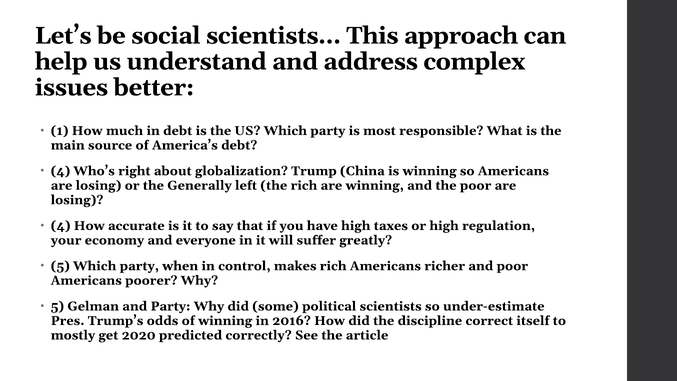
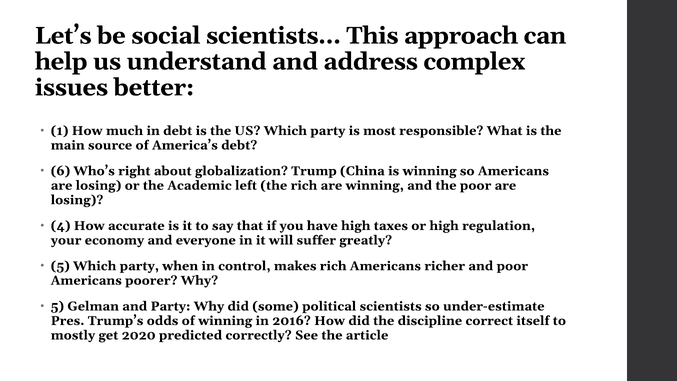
4 at (60, 171): 4 -> 6
Generally: Generally -> Academic
